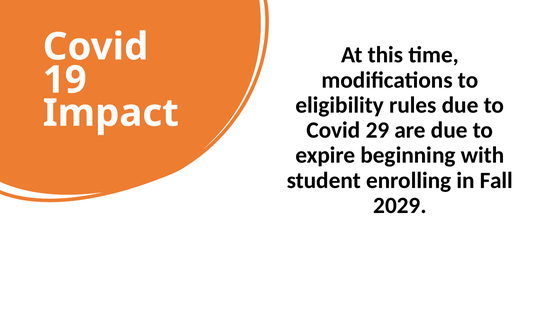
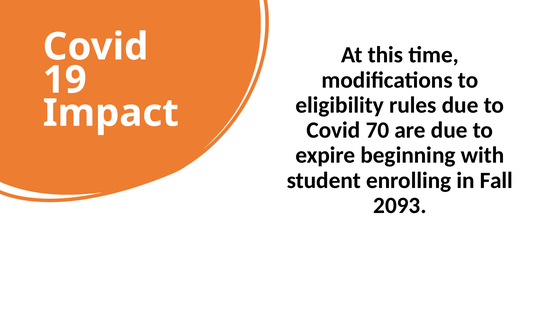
29: 29 -> 70
2029: 2029 -> 2093
